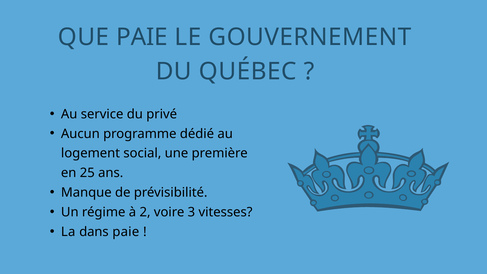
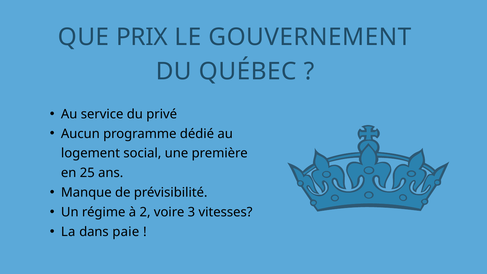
QUE PAIE: PAIE -> PRIX
